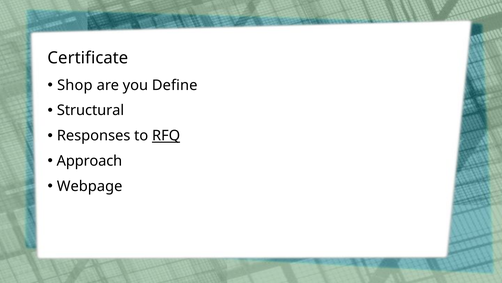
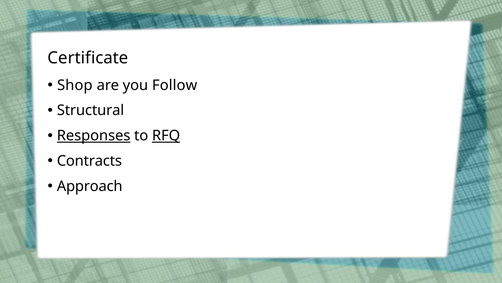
Define: Define -> Follow
Responses underline: none -> present
Approach: Approach -> Contracts
Webpage: Webpage -> Approach
